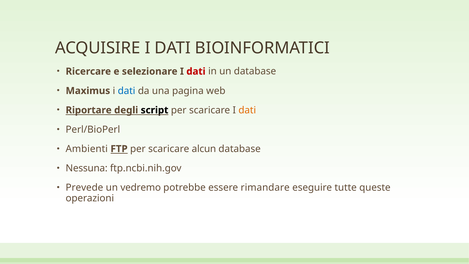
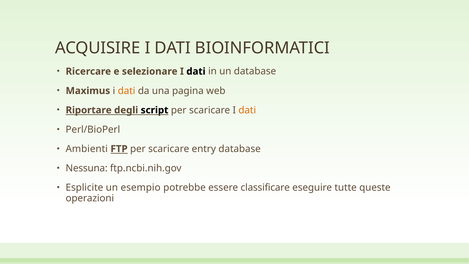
dati at (196, 71) colour: red -> black
dati at (127, 91) colour: blue -> orange
alcun: alcun -> entry
Prevede: Prevede -> Esplicite
vedremo: vedremo -> esempio
rimandare: rimandare -> classificare
